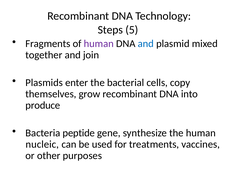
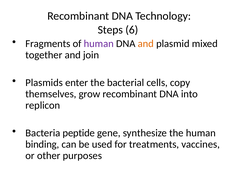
5: 5 -> 6
and at (146, 44) colour: blue -> orange
produce: produce -> replicon
nucleic: nucleic -> binding
